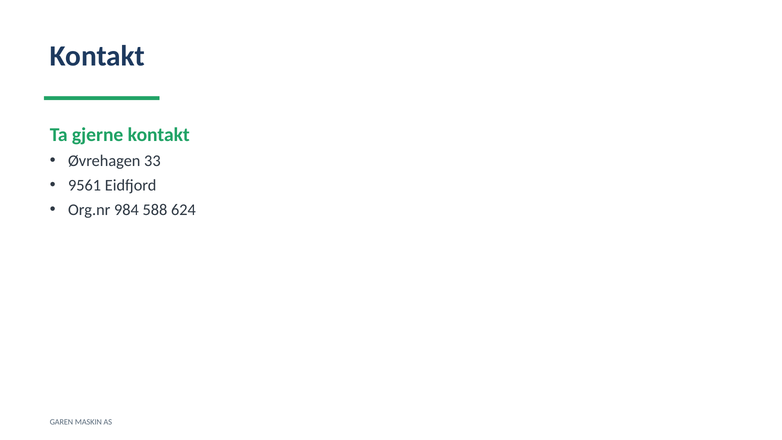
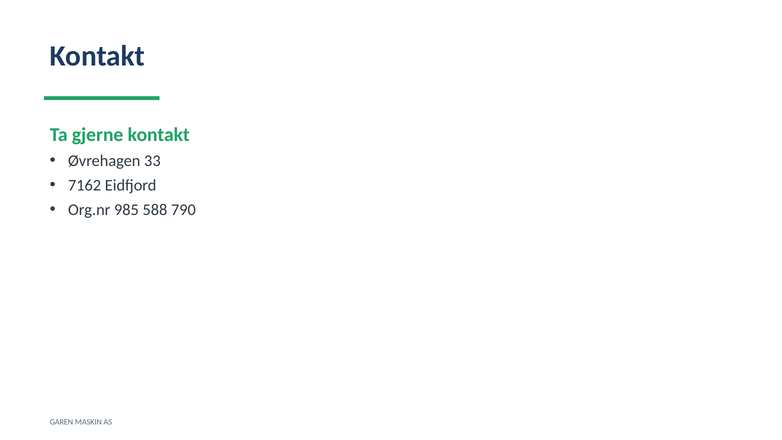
9561: 9561 -> 7162
984: 984 -> 985
624: 624 -> 790
